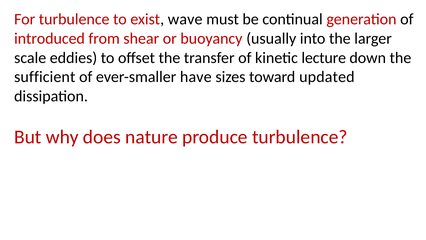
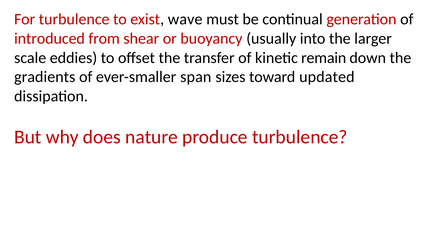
lecture: lecture -> remain
sufficient: sufficient -> gradients
have: have -> span
